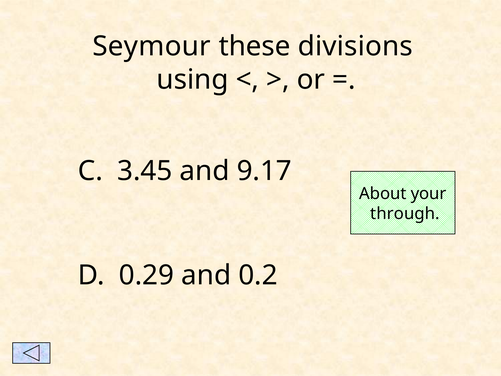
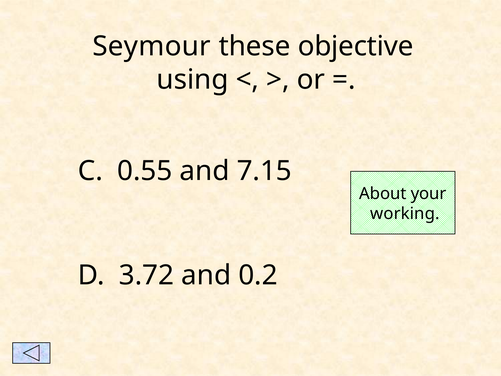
divisions: divisions -> objective
3.45: 3.45 -> 0.55
9.17: 9.17 -> 7.15
through: through -> working
0.29: 0.29 -> 3.72
